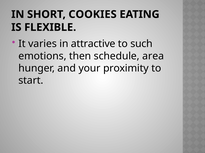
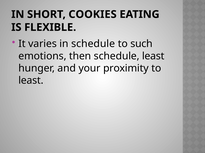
in attractive: attractive -> schedule
schedule area: area -> least
start at (31, 81): start -> least
